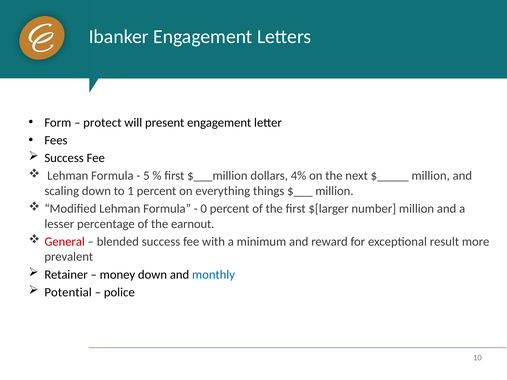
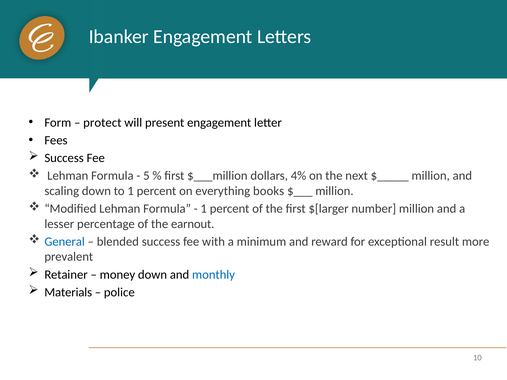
things: things -> books
0 at (204, 209): 0 -> 1
General colour: red -> blue
Potential: Potential -> Materials
